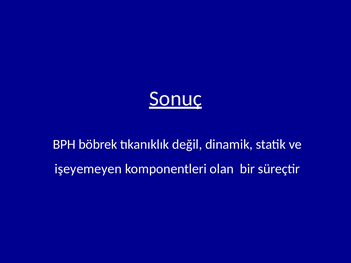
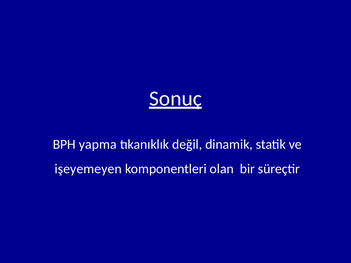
böbrek: böbrek -> yapma
